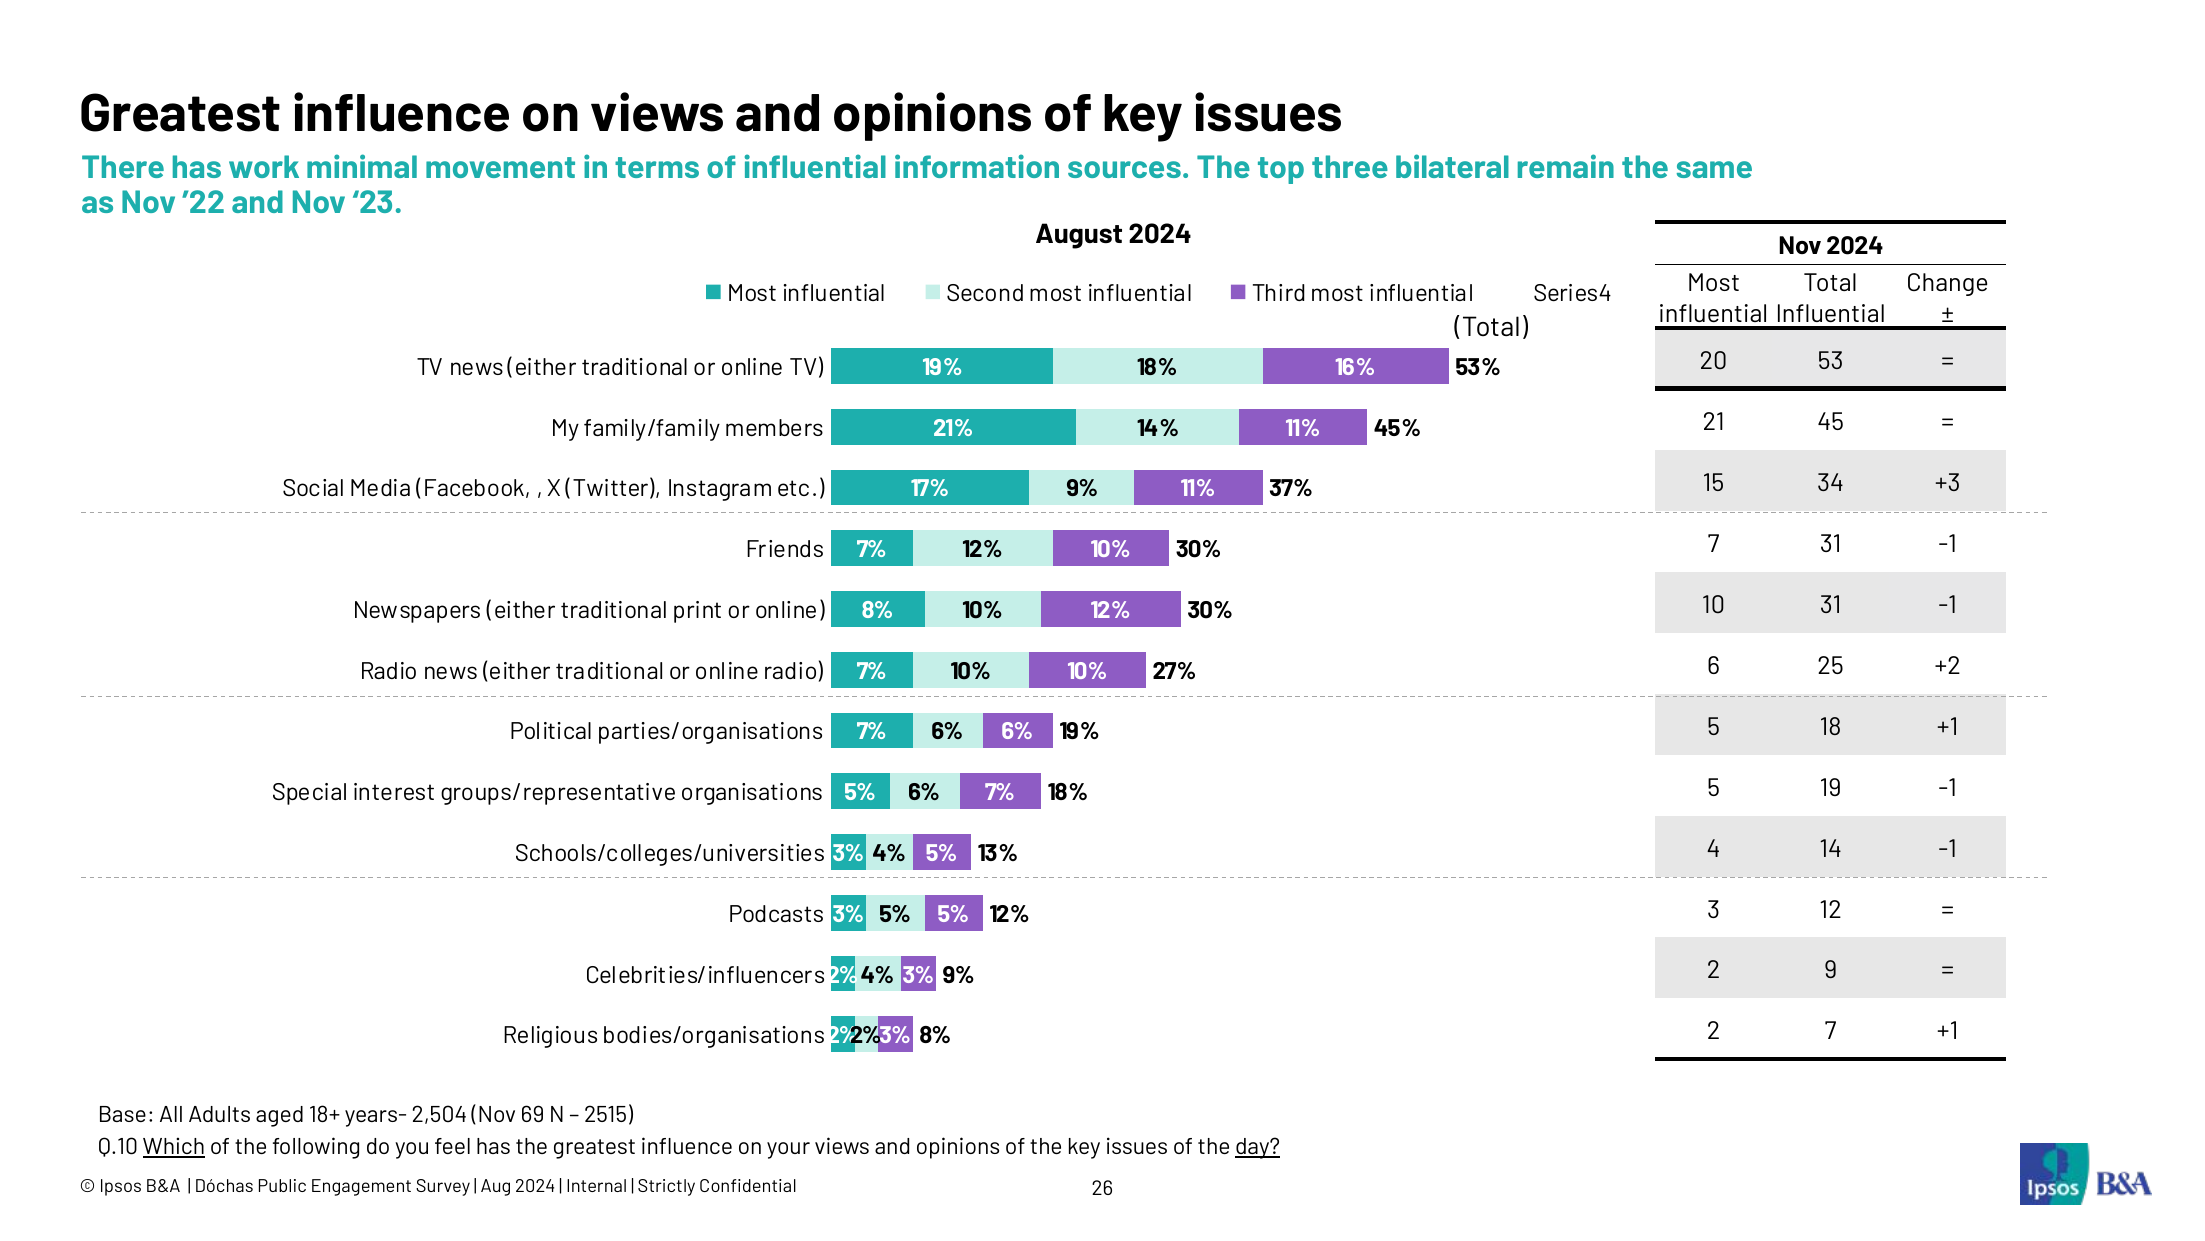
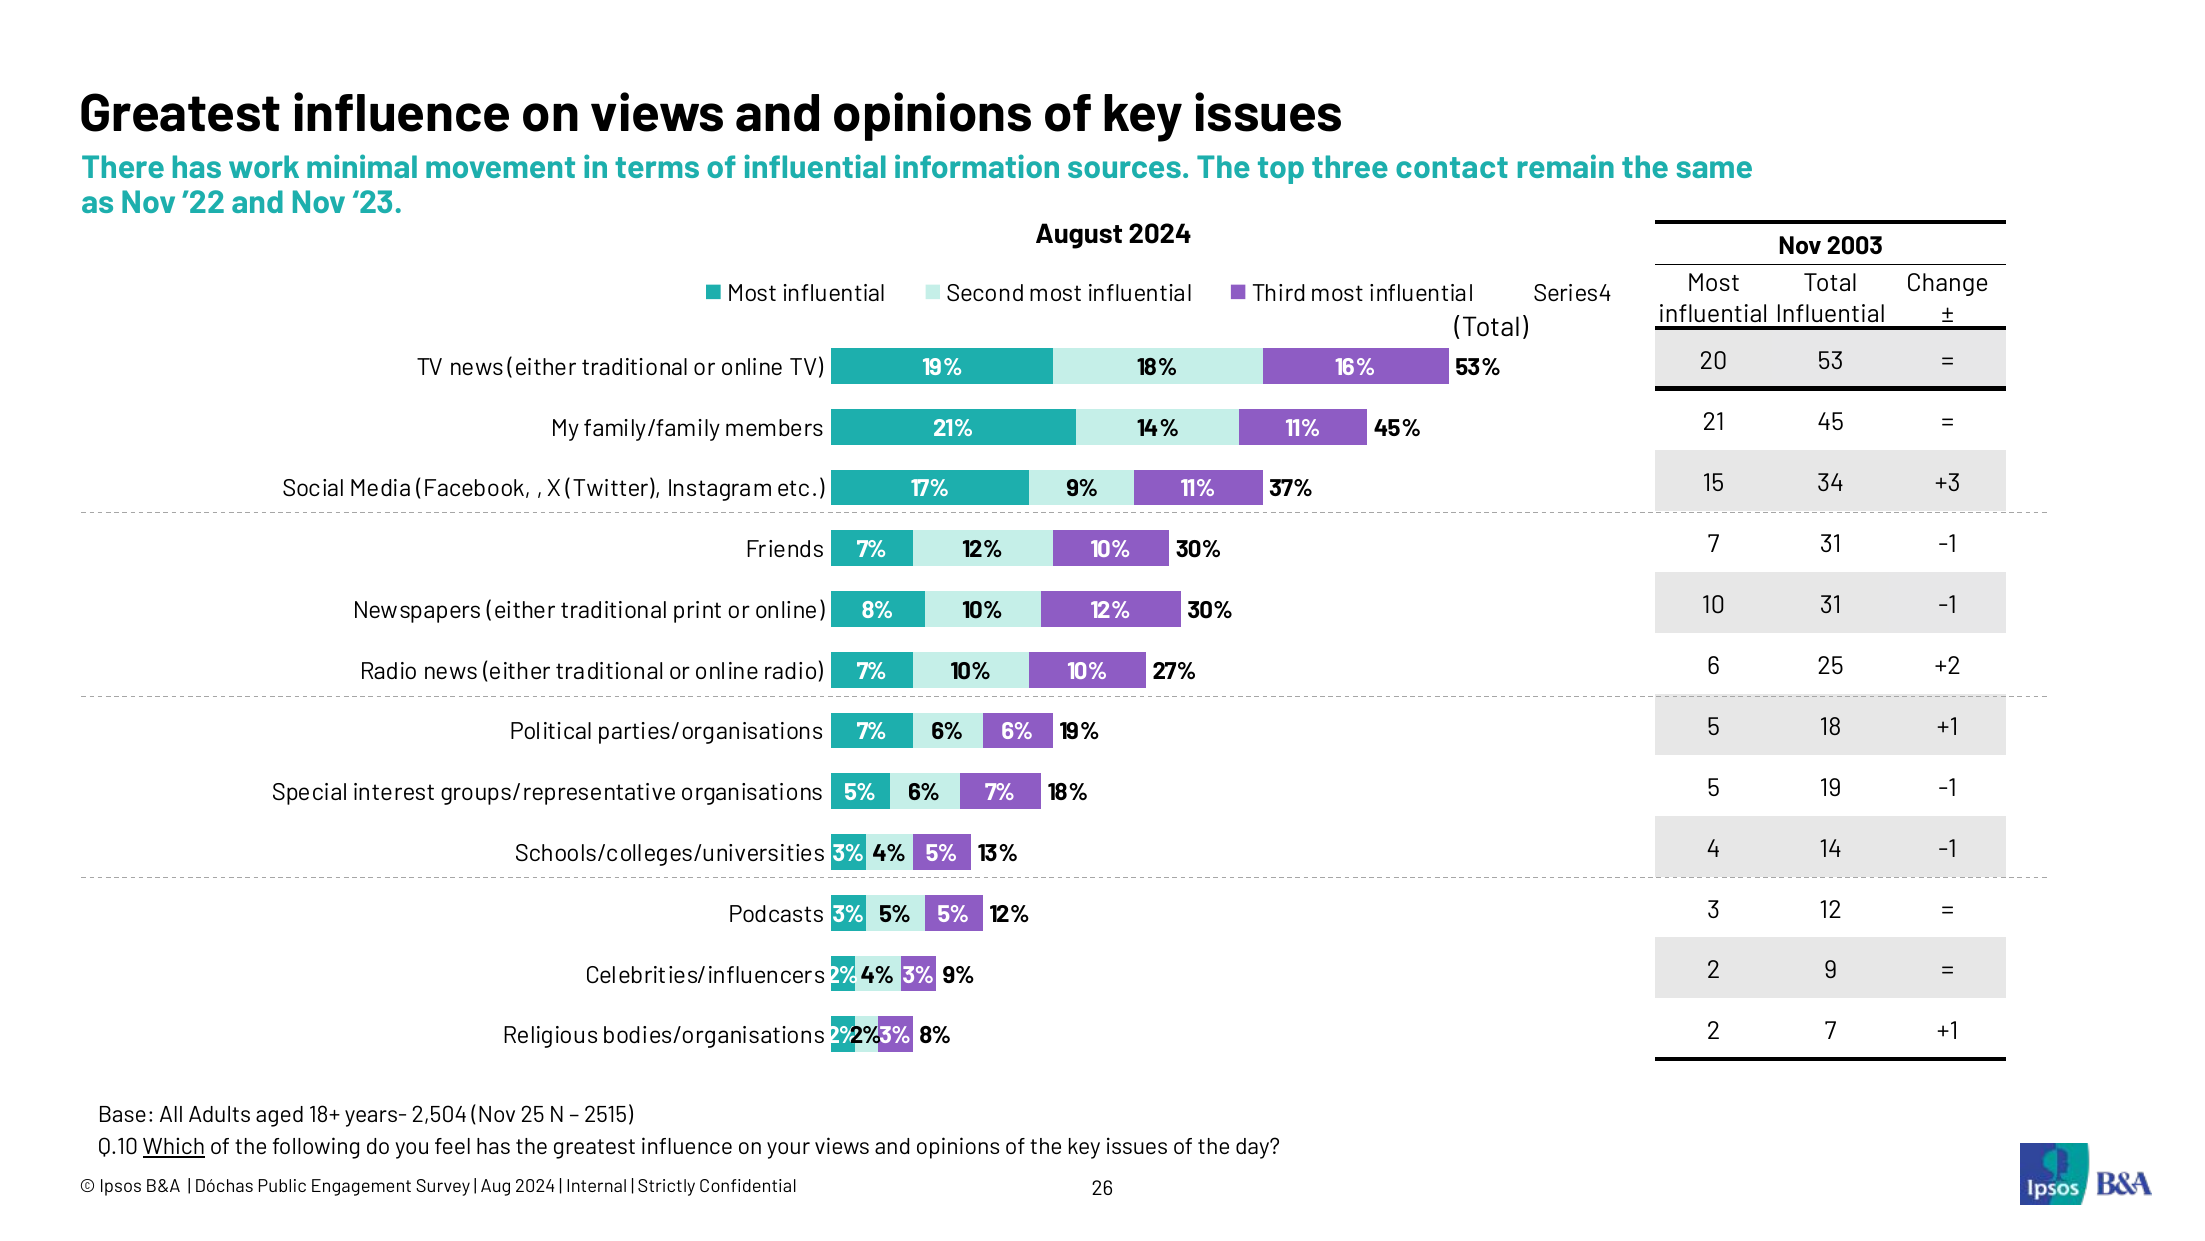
bilateral: bilateral -> contact
Nov 2024: 2024 -> 2003
Nov 69: 69 -> 25
day underline: present -> none
